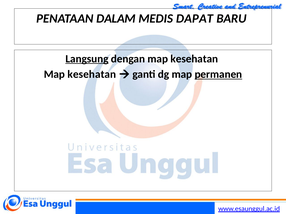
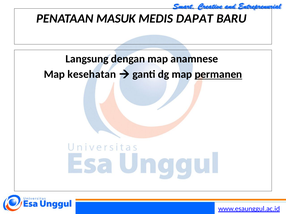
DALAM: DALAM -> MASUK
Langsung underline: present -> none
dengan map kesehatan: kesehatan -> anamnese
